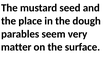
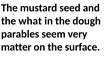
place: place -> what
